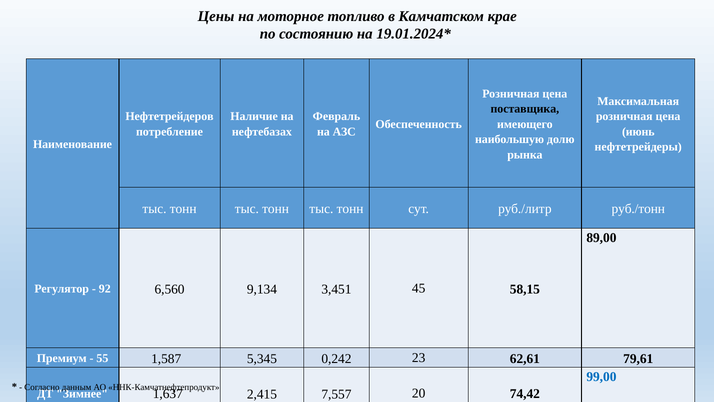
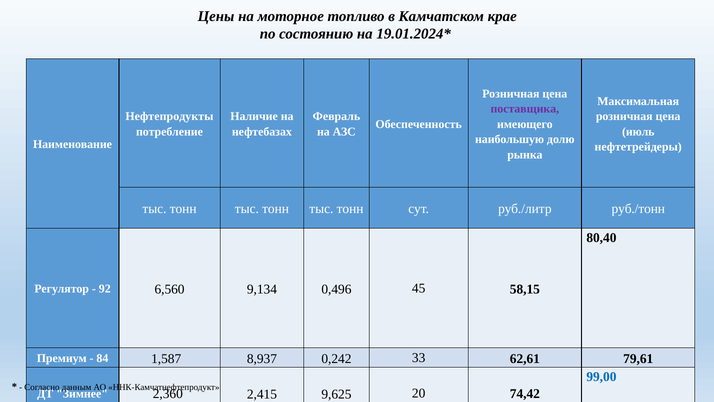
поставщика colour: black -> purple
Нефтетрейдеров: Нефтетрейдеров -> Нефтепродукты
июнь: июнь -> июль
89,00: 89,00 -> 80,40
3,451: 3,451 -> 0,496
55: 55 -> 84
5,345: 5,345 -> 8,937
23: 23 -> 33
1,637: 1,637 -> 2,360
7,557: 7,557 -> 9,625
